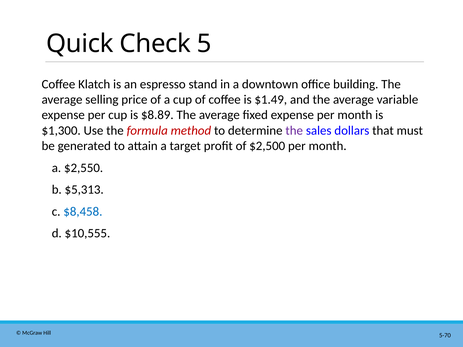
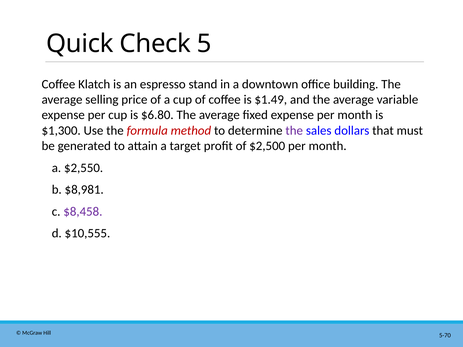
$8.89: $8.89 -> $6.80
$5,313: $5,313 -> $8,981
$8,458 colour: blue -> purple
